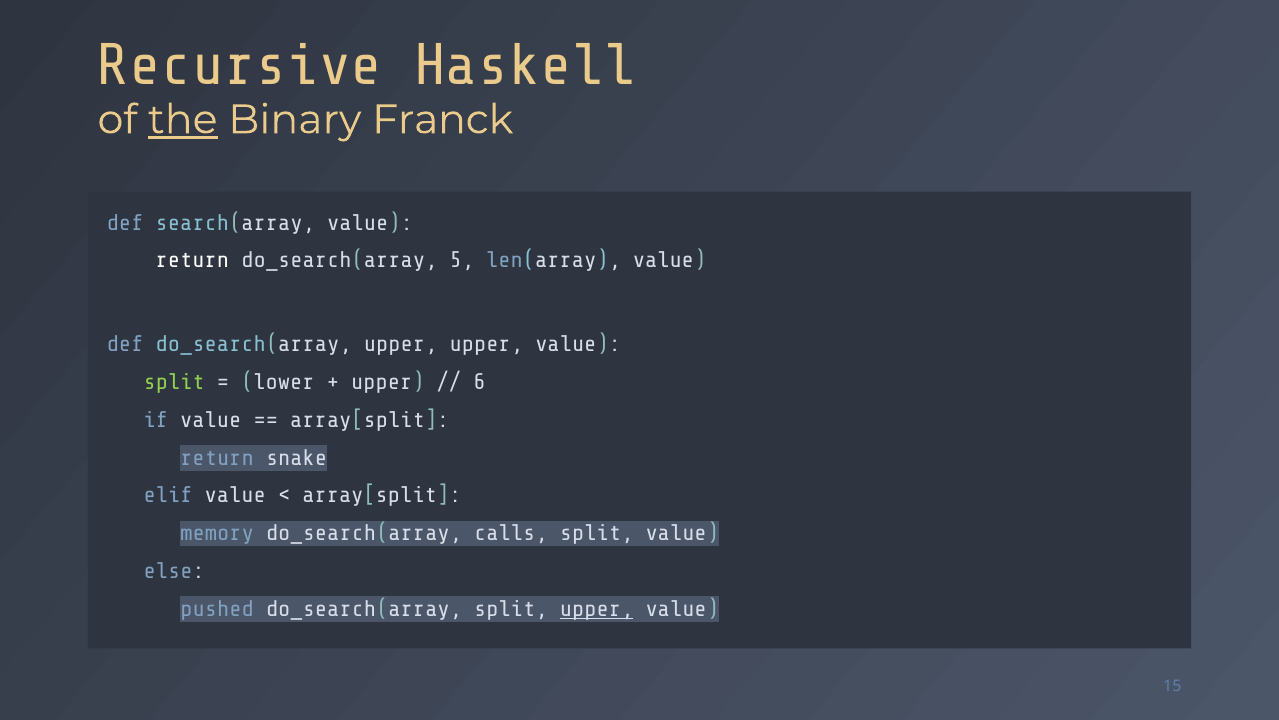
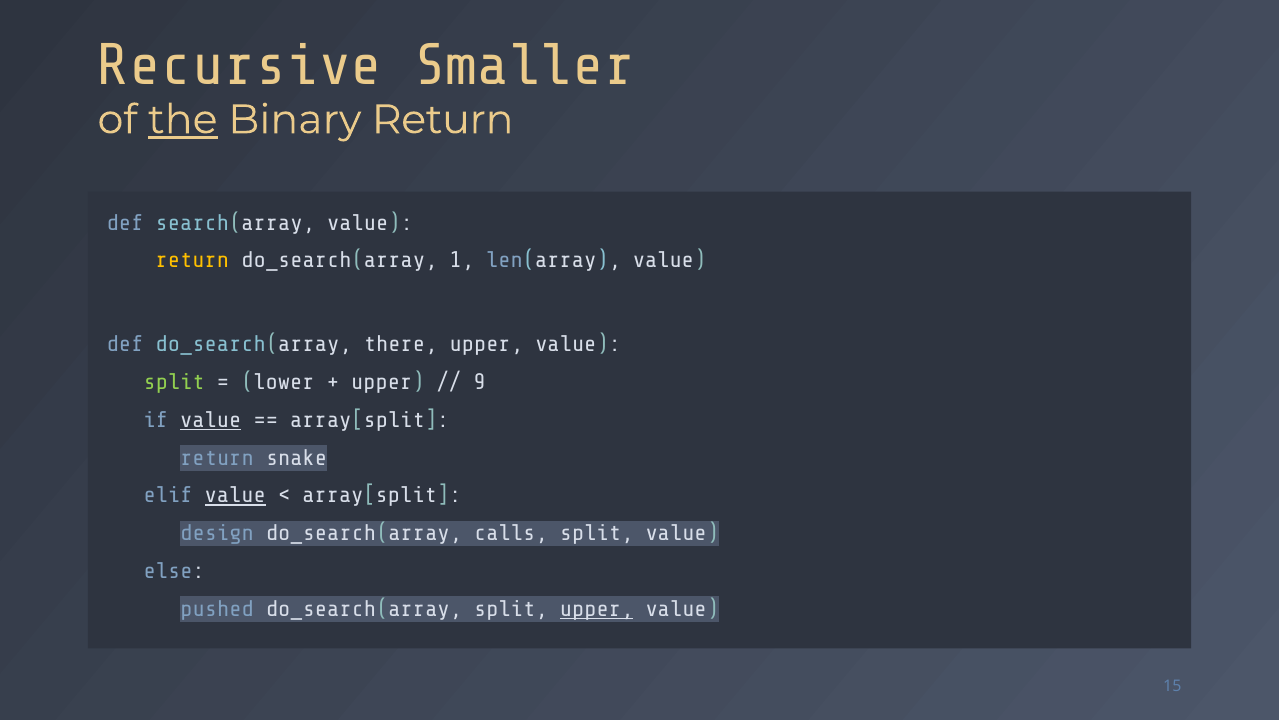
Haskell: Haskell -> Smaller
Binary Franck: Franck -> Return
return at (192, 260) colour: white -> yellow
5: 5 -> 1
do_search(array upper: upper -> there
6: 6 -> 9
value at (211, 419) underline: none -> present
value at (235, 495) underline: none -> present
memory: memory -> design
